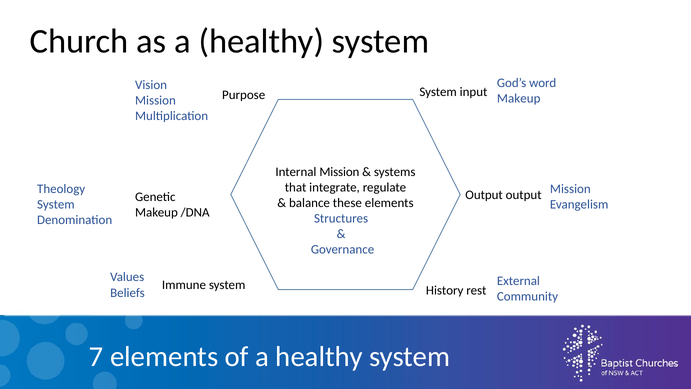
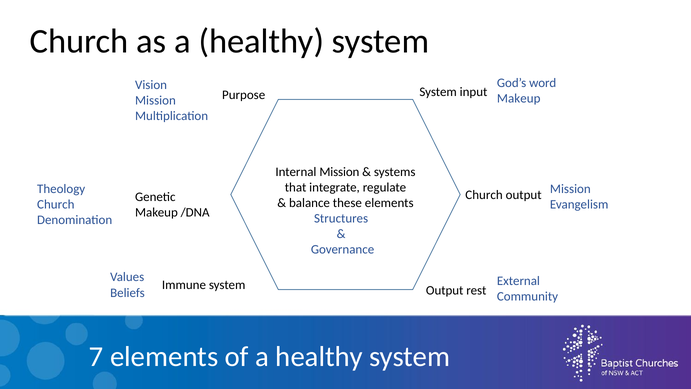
Output at (484, 195): Output -> Church
System at (56, 204): System -> Church
History at (445, 290): History -> Output
